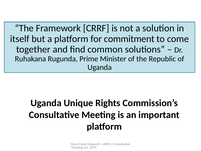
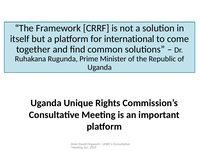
commitment: commitment -> international
